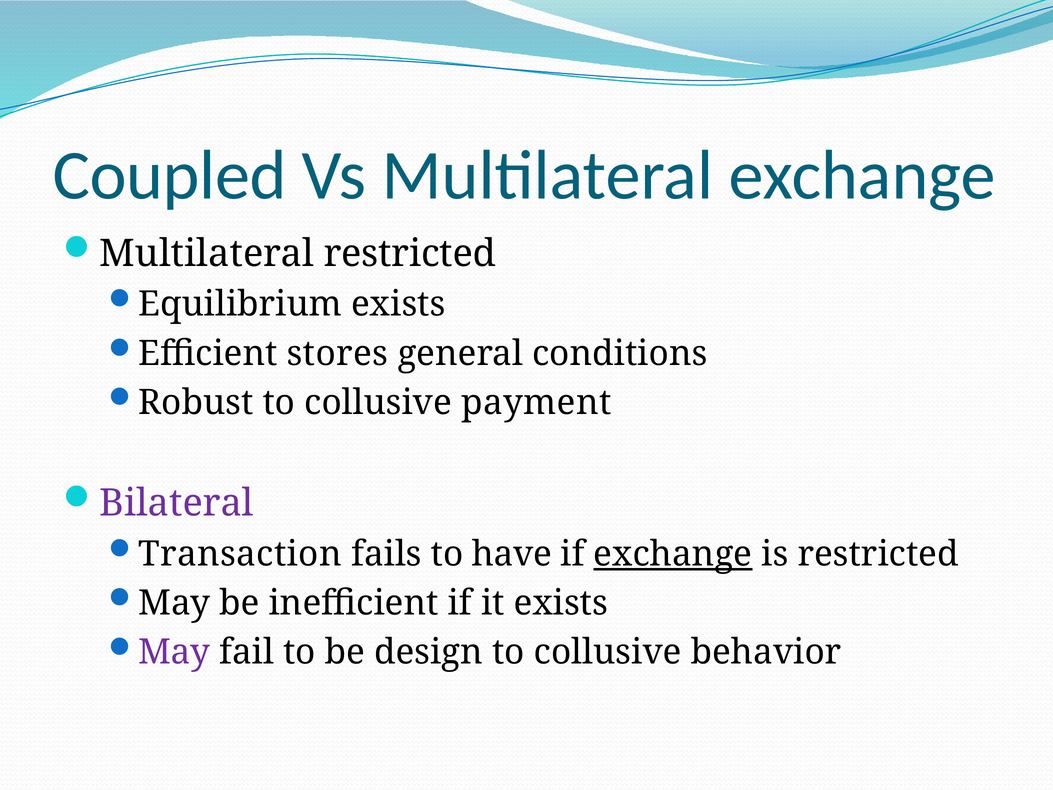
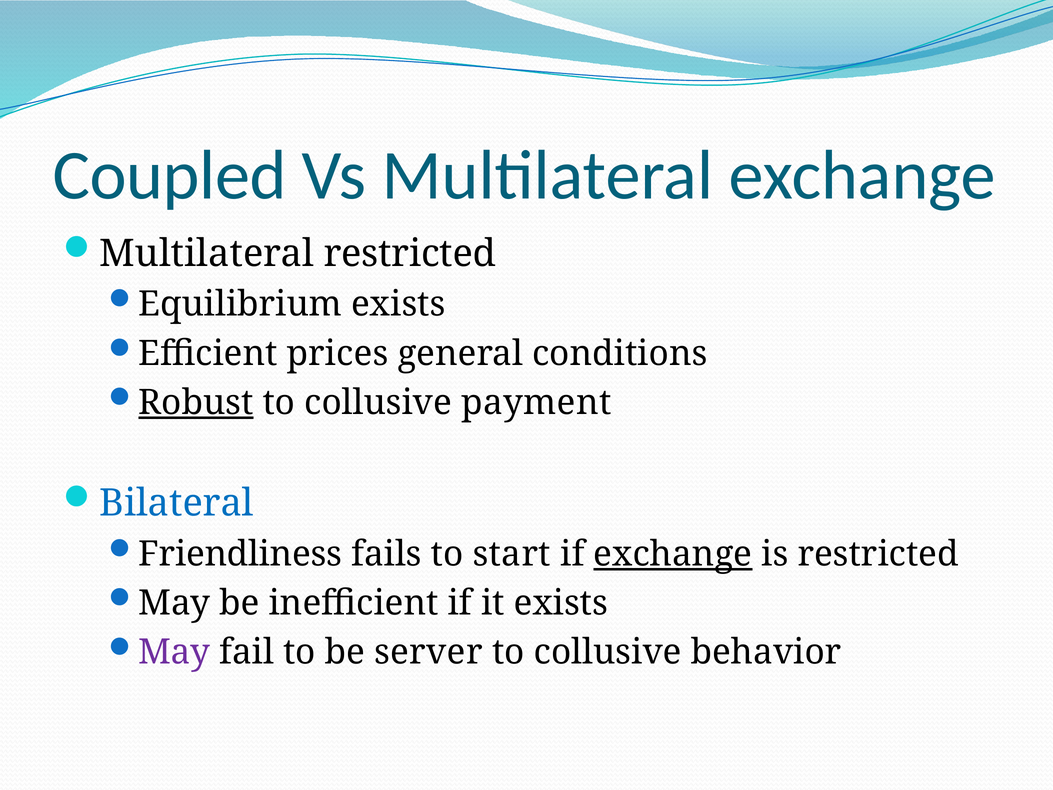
stores: stores -> prices
Robust underline: none -> present
Bilateral colour: purple -> blue
Transaction: Transaction -> Friendliness
have: have -> start
design: design -> server
